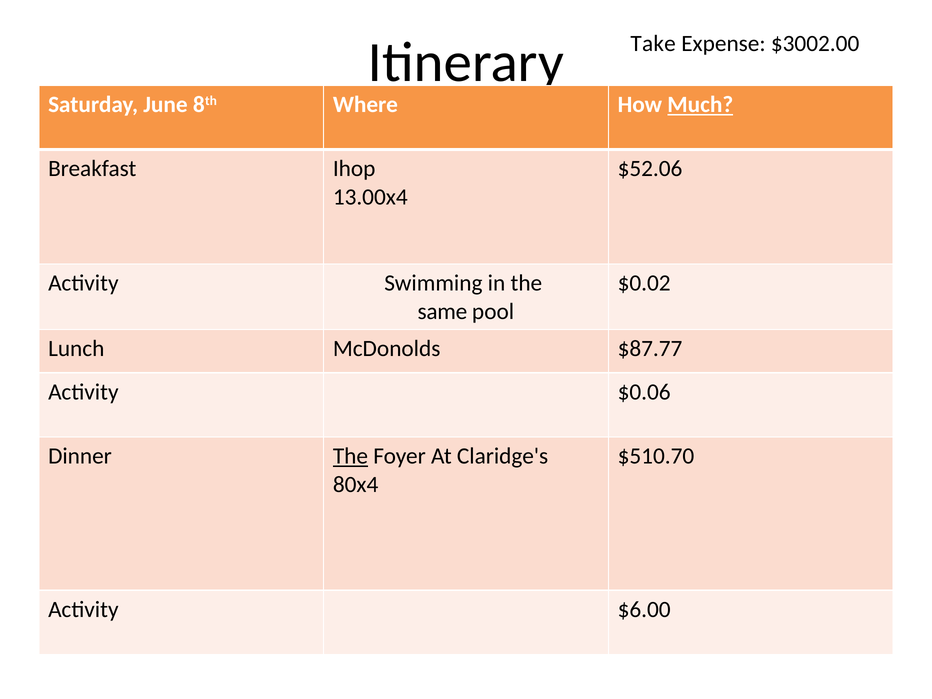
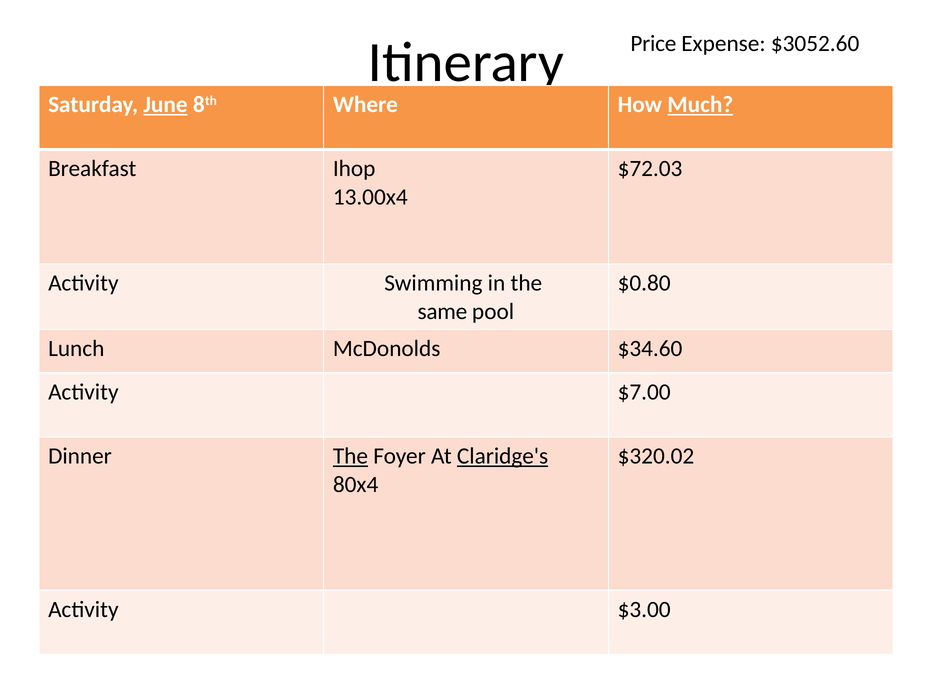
Take: Take -> Price
$3002.00: $3002.00 -> $3052.60
June underline: none -> present
$52.06: $52.06 -> $72.03
$0.02: $0.02 -> $0.80
$87.77: $87.77 -> $34.60
$0.06: $0.06 -> $7.00
Claridge's underline: none -> present
$510.70: $510.70 -> $320.02
$6.00: $6.00 -> $3.00
